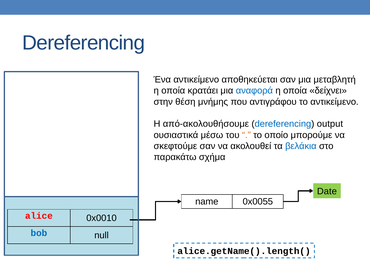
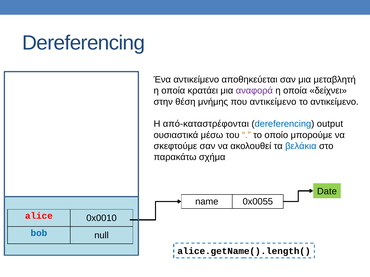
αναφορά colour: blue -> purple
που αντιγράφου: αντιγράφου -> αντικείμενο
από-ακολουθήσουμε: από-ακολουθήσουμε -> από-καταστρέφονται
